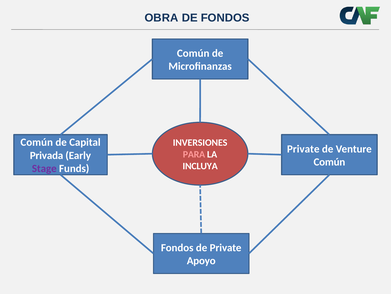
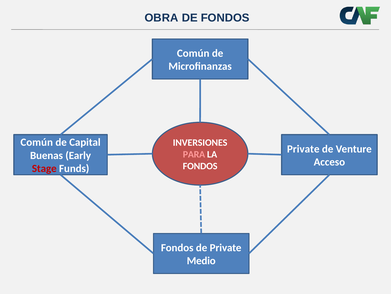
Privada: Privada -> Buenas
Común at (329, 162): Común -> Acceso
INCLUYA at (200, 166): INCLUYA -> FONDOS
Stage colour: purple -> red
Apoyo: Apoyo -> Medio
